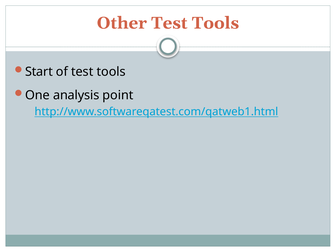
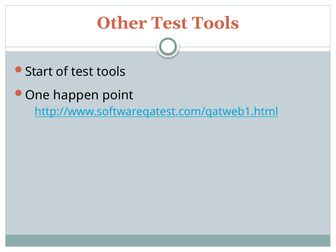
analysis: analysis -> happen
